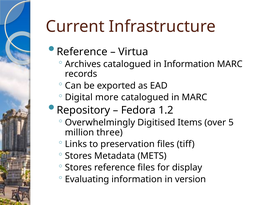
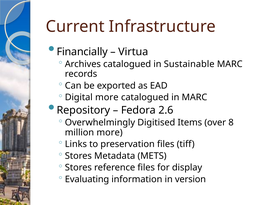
Reference at (82, 52): Reference -> Financially
in Information: Information -> Sustainable
1.2: 1.2 -> 2.6
5: 5 -> 8
million three: three -> more
